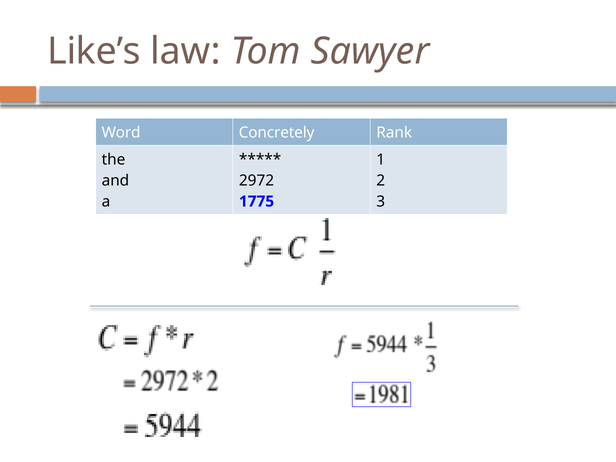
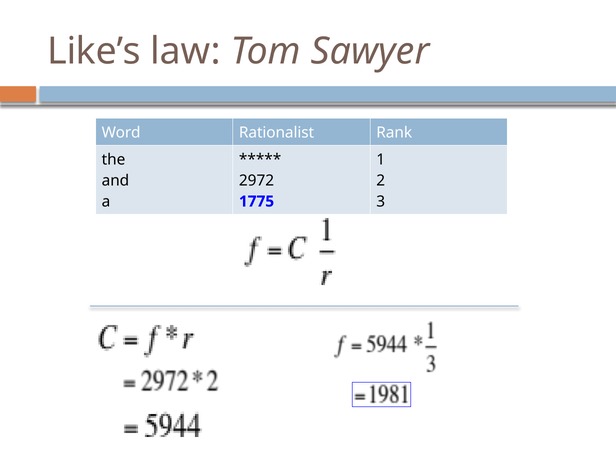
Concretely: Concretely -> Rationalist
